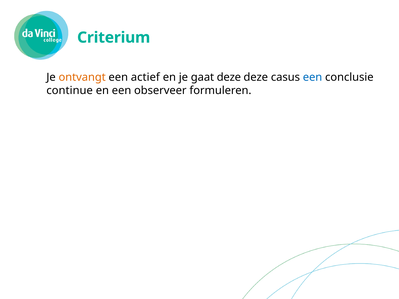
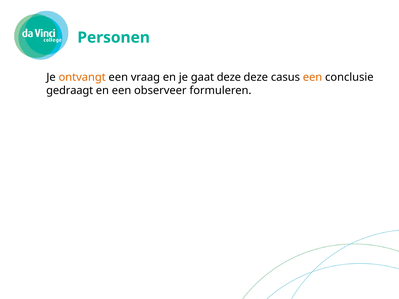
Criterium: Criterium -> Personen
actief: actief -> vraag
een at (313, 77) colour: blue -> orange
continue: continue -> gedraagt
